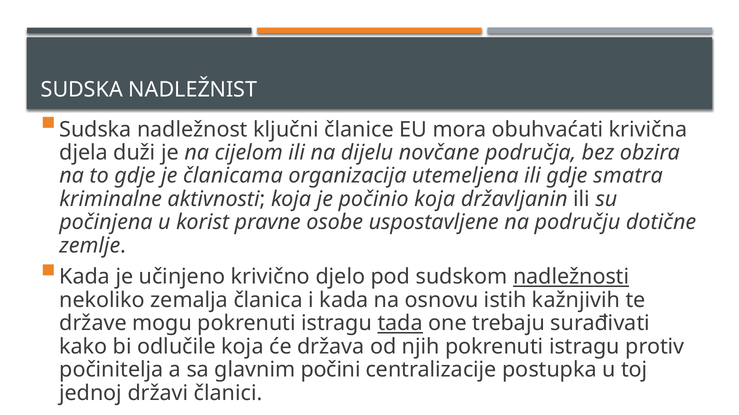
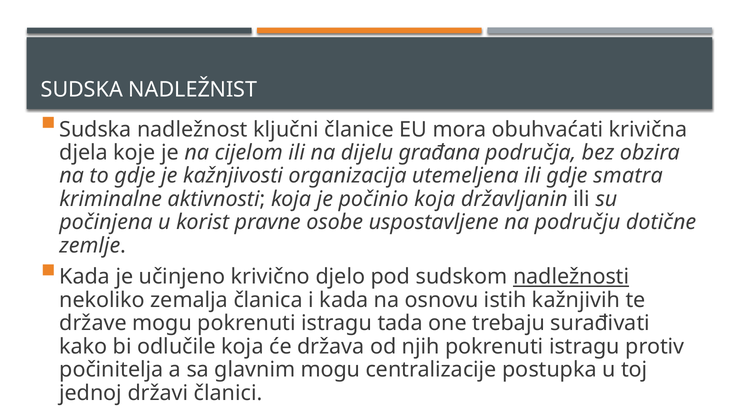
duži: duži -> koje
novčane: novčane -> građana
članicama: članicama -> kažnjivosti
tada underline: present -> none
glavnim počini: počini -> mogu
